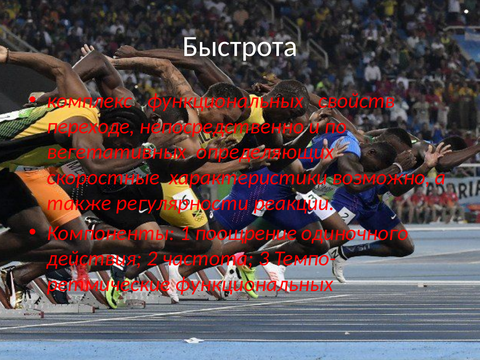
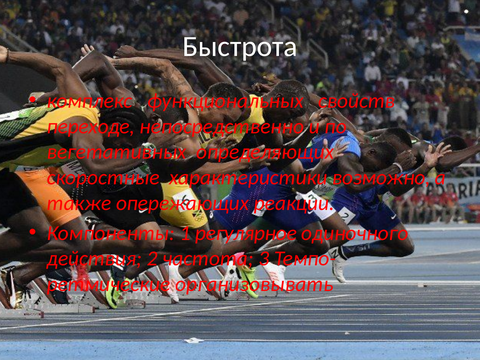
регулярности: регулярности -> опережающих
поощрение: поощрение -> регулярное
функциональных at (254, 284): функциональных -> организовывать
